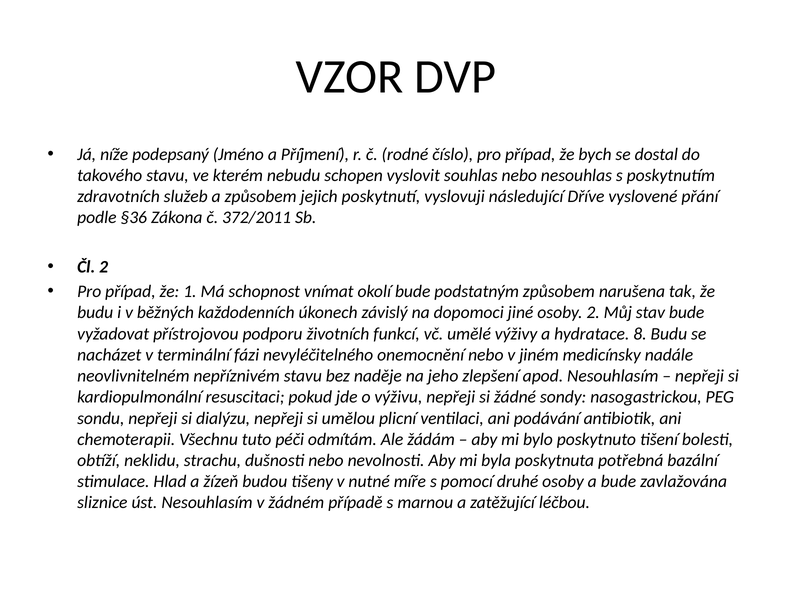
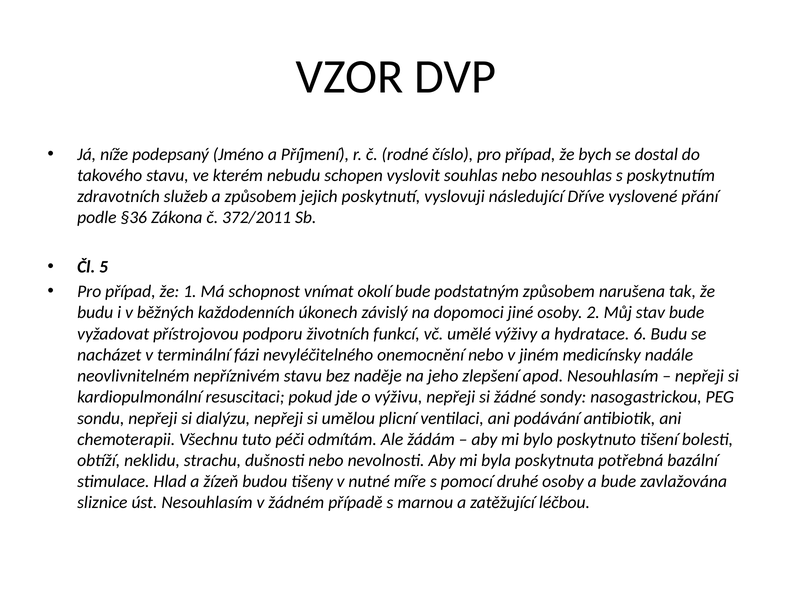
Čl 2: 2 -> 5
8: 8 -> 6
